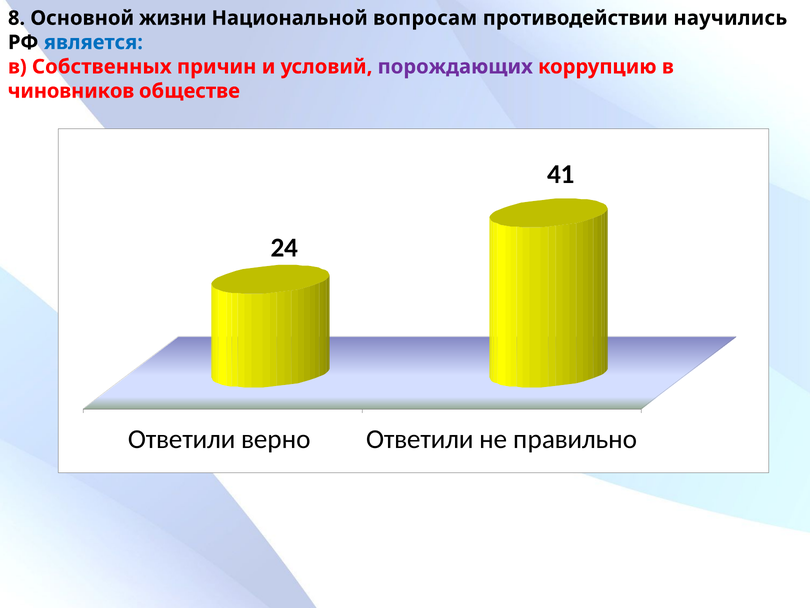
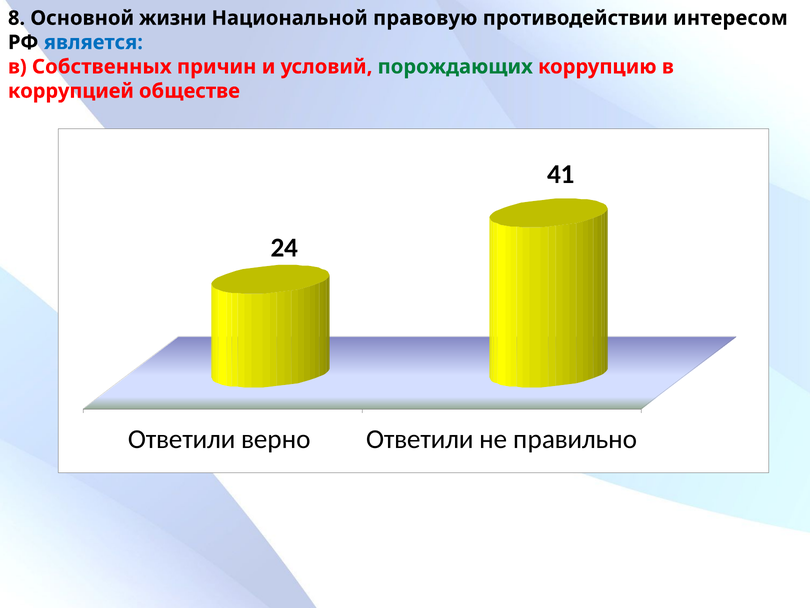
вопросам: вопросам -> правовую
научились: научились -> интересом
порождающих colour: purple -> green
чиновников: чиновников -> коррупцией
